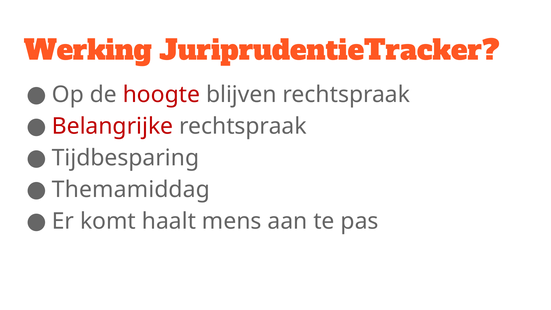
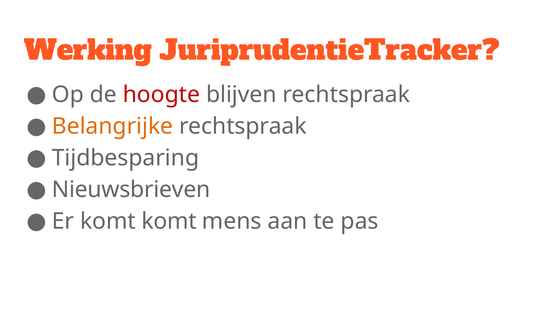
Belangrijke colour: red -> orange
Themamiddag: Themamiddag -> Nieuwsbrieven
komt haalt: haalt -> komt
